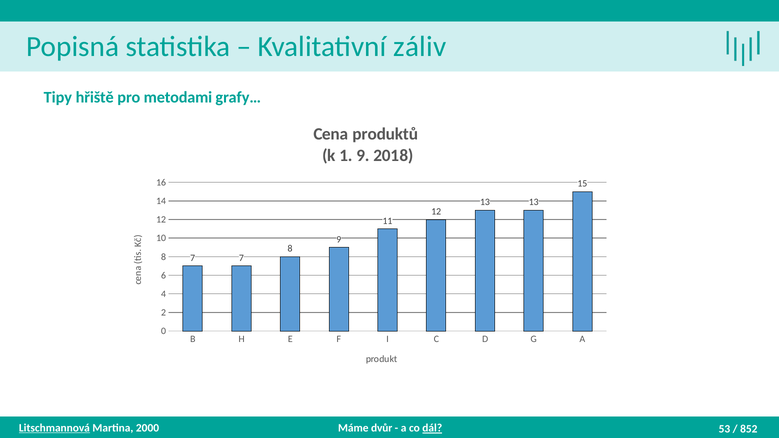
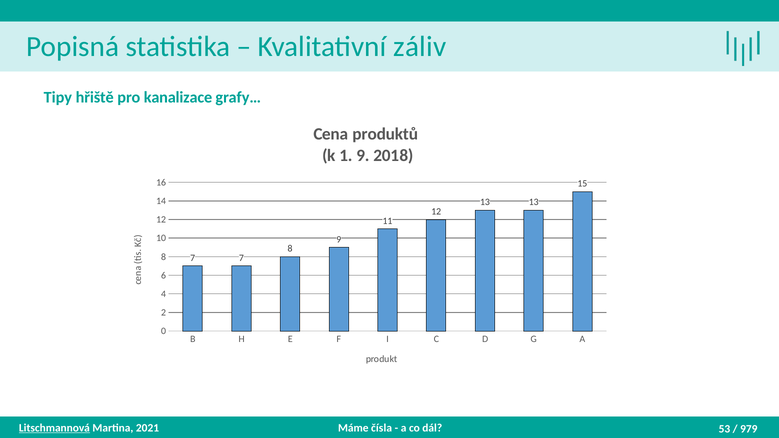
metodami: metodami -> kanalizace
2000: 2000 -> 2021
852: 852 -> 979
dvůr: dvůr -> čísla
dál underline: present -> none
